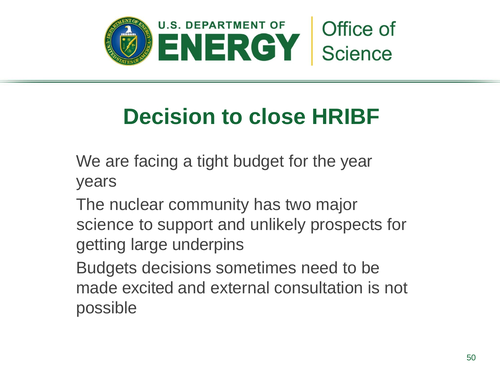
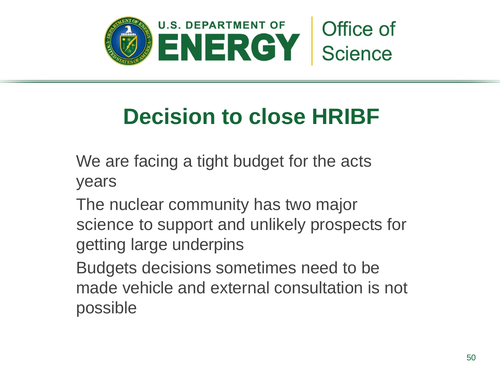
year: year -> acts
excited: excited -> vehicle
